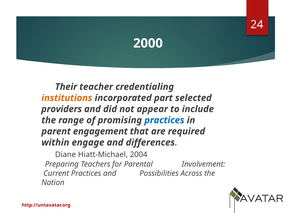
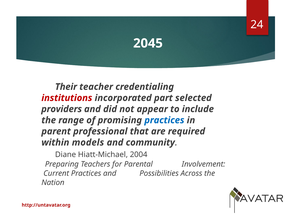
2000: 2000 -> 2045
institutions colour: orange -> red
engagement: engagement -> professional
engage: engage -> models
differences: differences -> community
